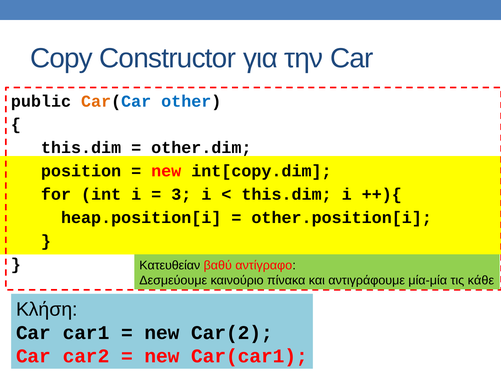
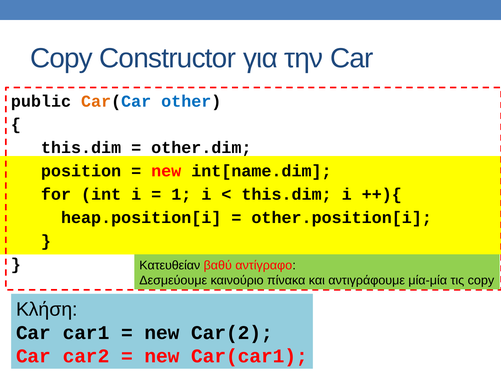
int[copy.dim: int[copy.dim -> int[name.dim
3: 3 -> 1
τις κάθε: κάθε -> copy
